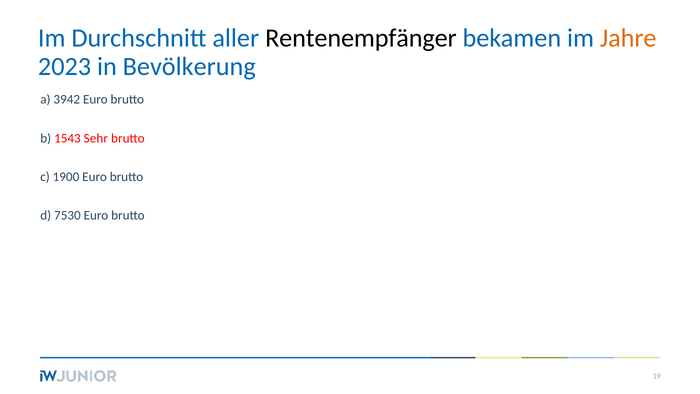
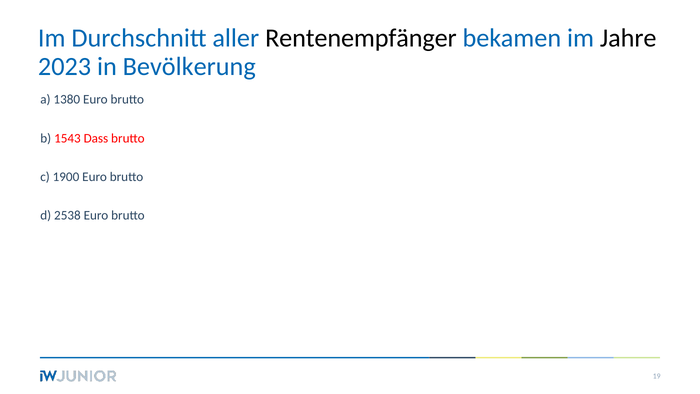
Jahre colour: orange -> black
3942: 3942 -> 1380
Sehr: Sehr -> Dass
7530: 7530 -> 2538
